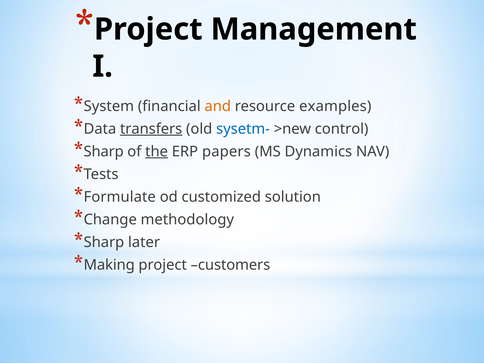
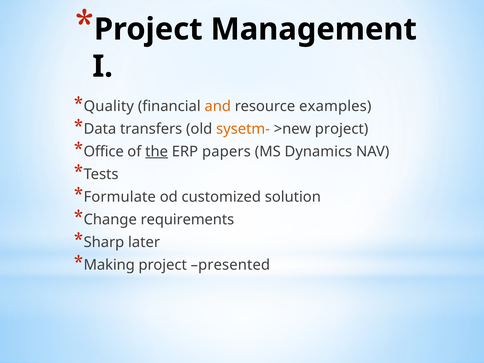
System: System -> Quality
transfers underline: present -> none
sysetm- colour: blue -> orange
>new control: control -> project
Sharp at (104, 152): Sharp -> Office
methodology: methodology -> requirements
customers: customers -> presented
